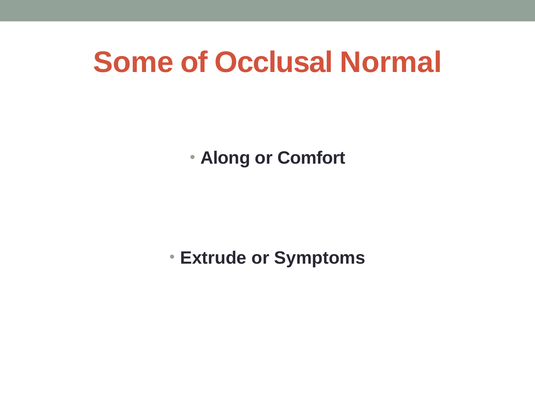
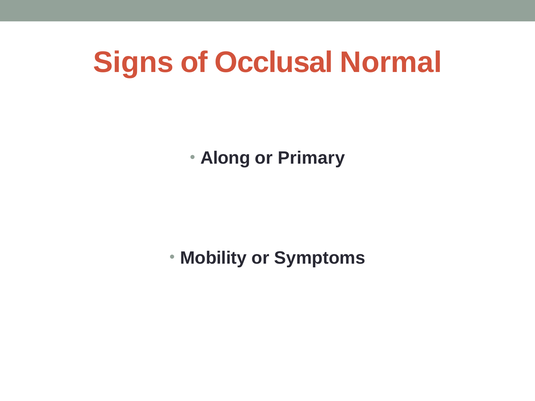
Some: Some -> Signs
Comfort: Comfort -> Primary
Extrude: Extrude -> Mobility
